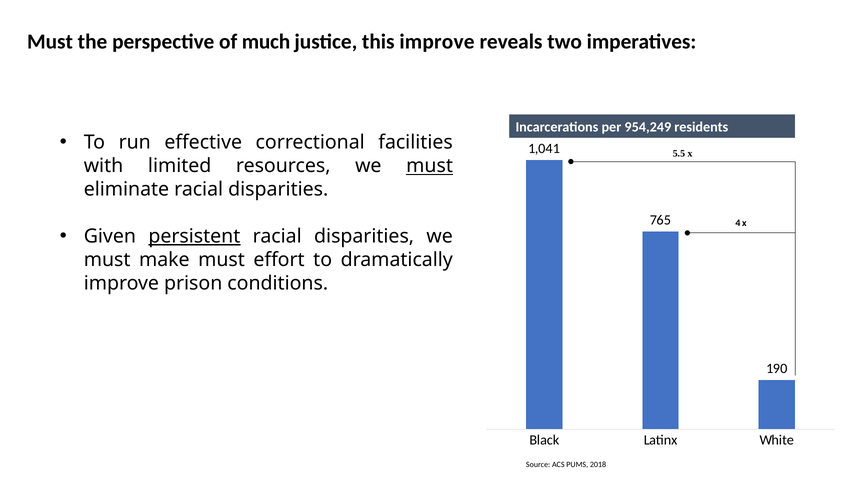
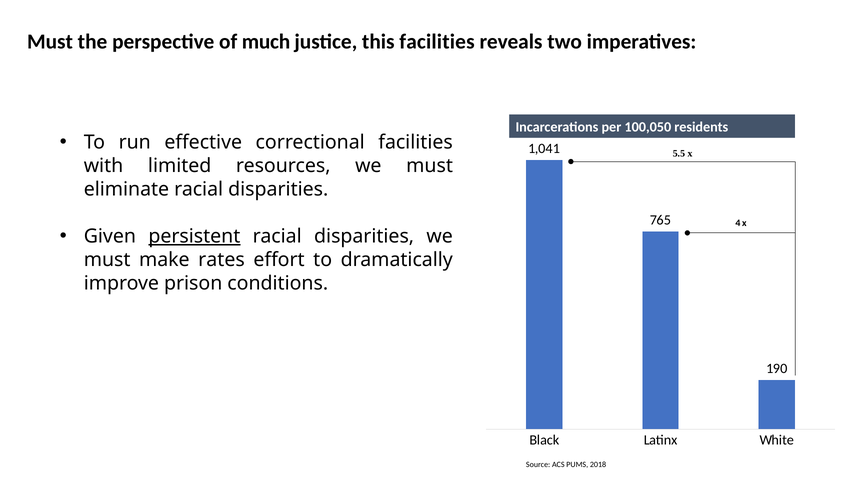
this improve: improve -> facilities
954,249: 954,249 -> 100,050
must at (430, 166) underline: present -> none
make must: must -> rates
